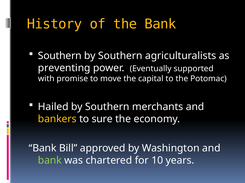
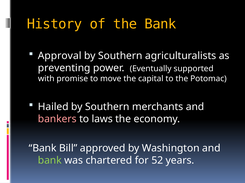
Southern at (60, 56): Southern -> Approval
bankers colour: yellow -> pink
sure: sure -> laws
10: 10 -> 52
